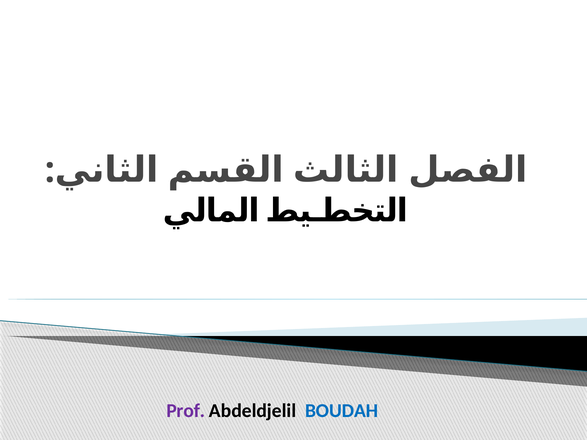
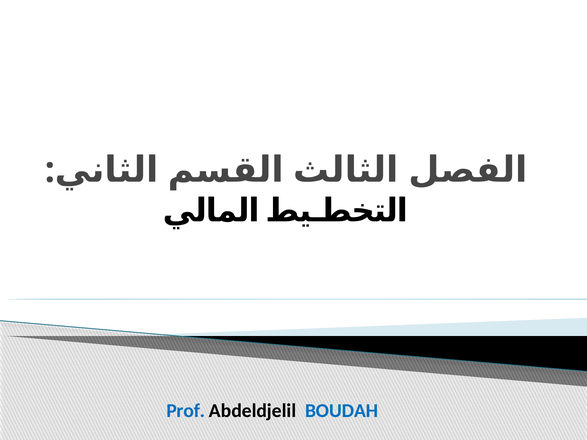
Prof colour: purple -> blue
